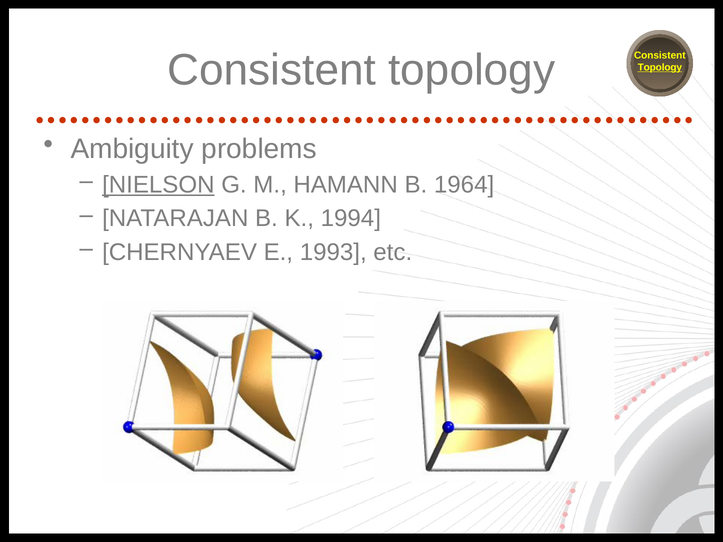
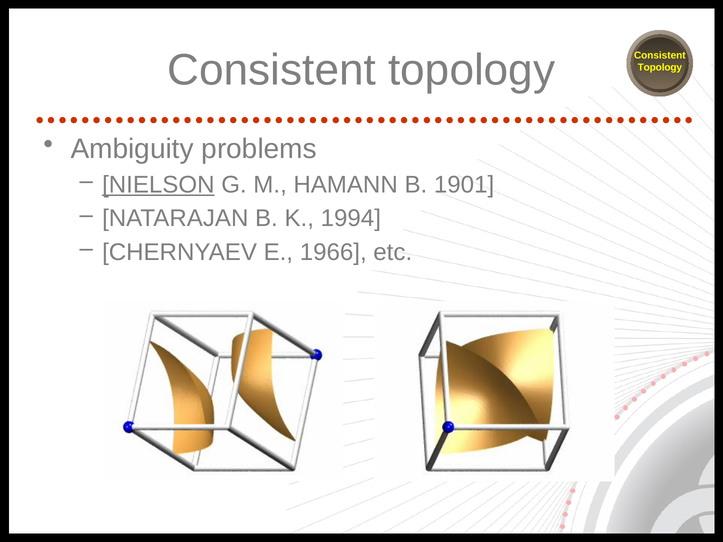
Topology at (660, 67) underline: present -> none
1964: 1964 -> 1901
1993: 1993 -> 1966
